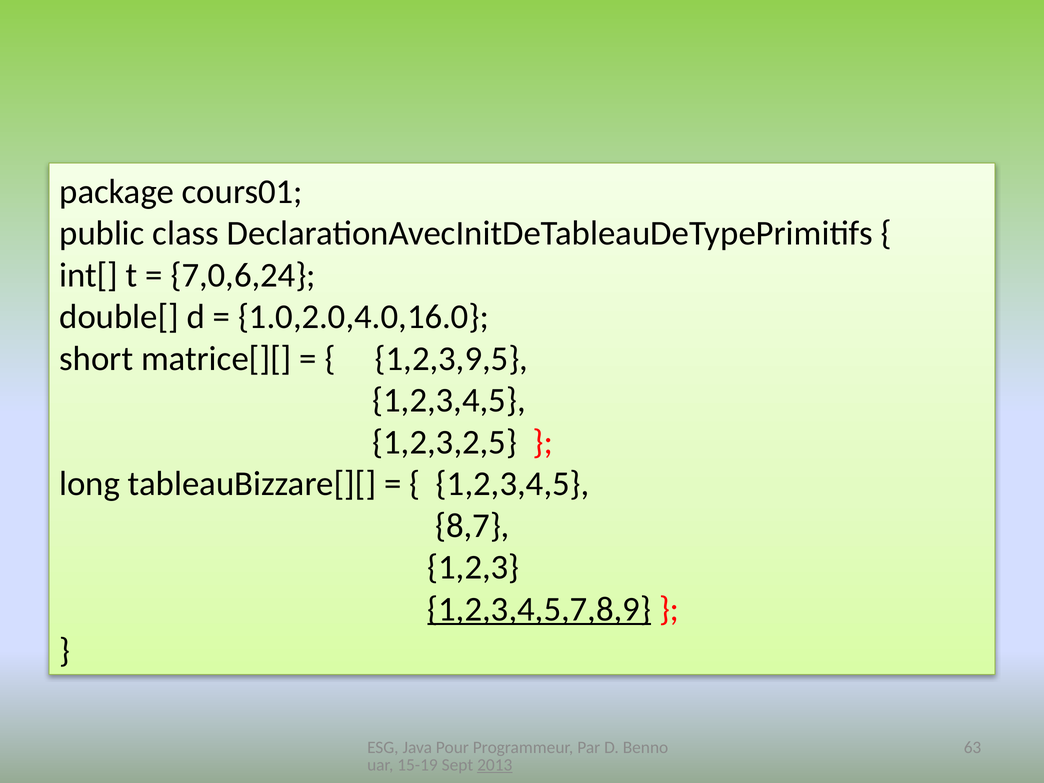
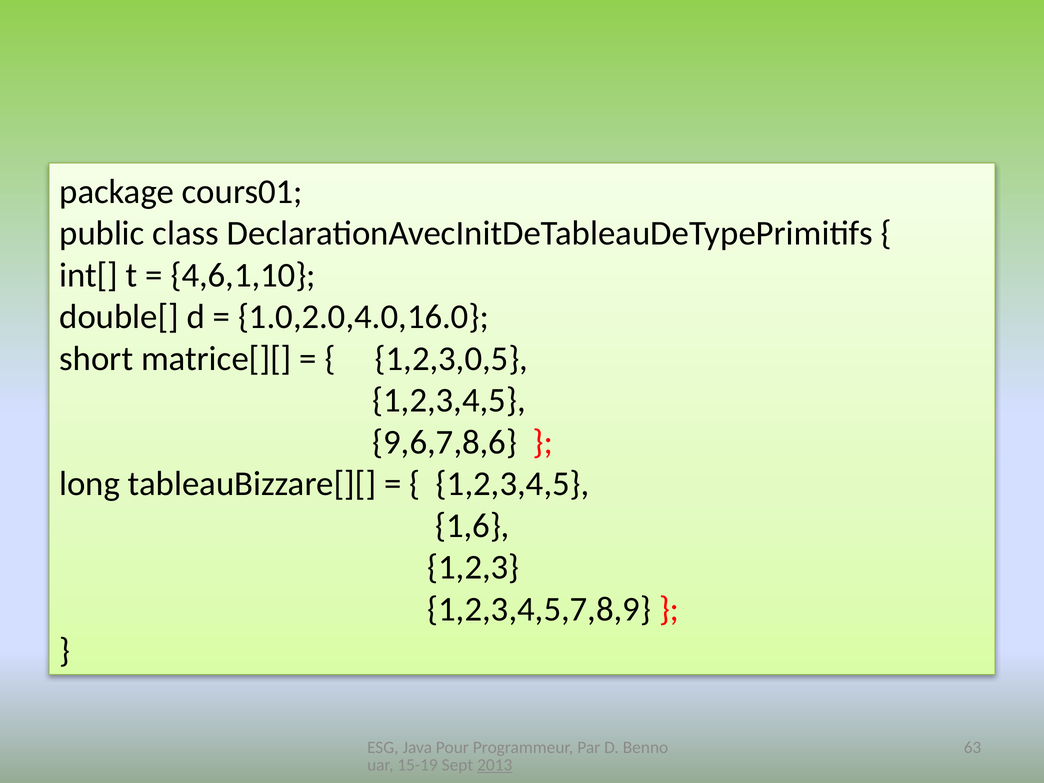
7,0,6,24: 7,0,6,24 -> 4,6,1,10
1,2,3,9,5: 1,2,3,9,5 -> 1,2,3,0,5
1,2,3,2,5: 1,2,3,2,5 -> 9,6,7,8,6
8,7: 8,7 -> 1,6
1,2,3,4,5,7,8,9 underline: present -> none
